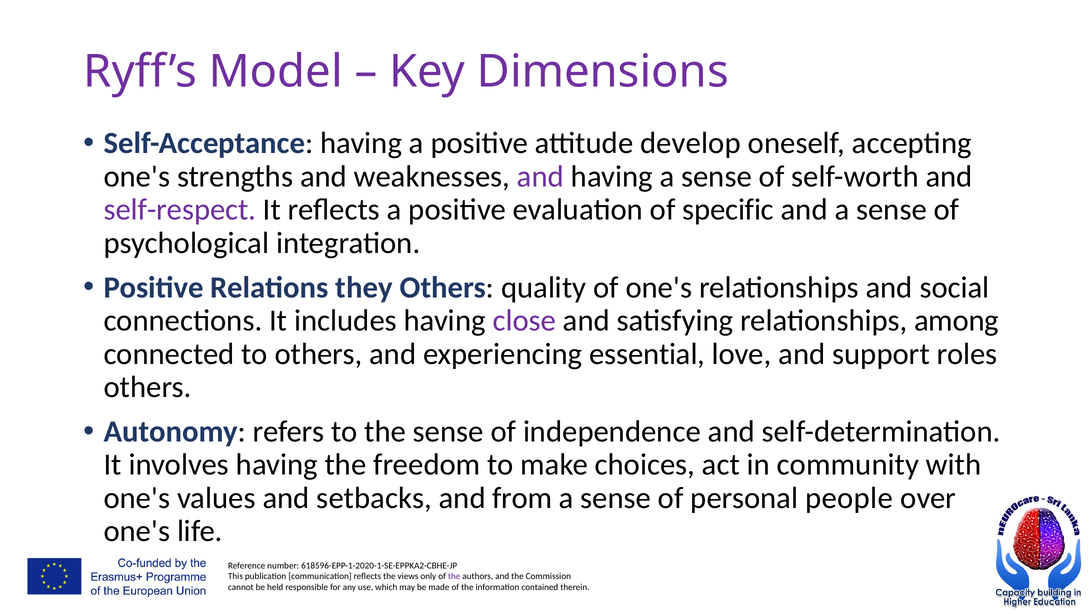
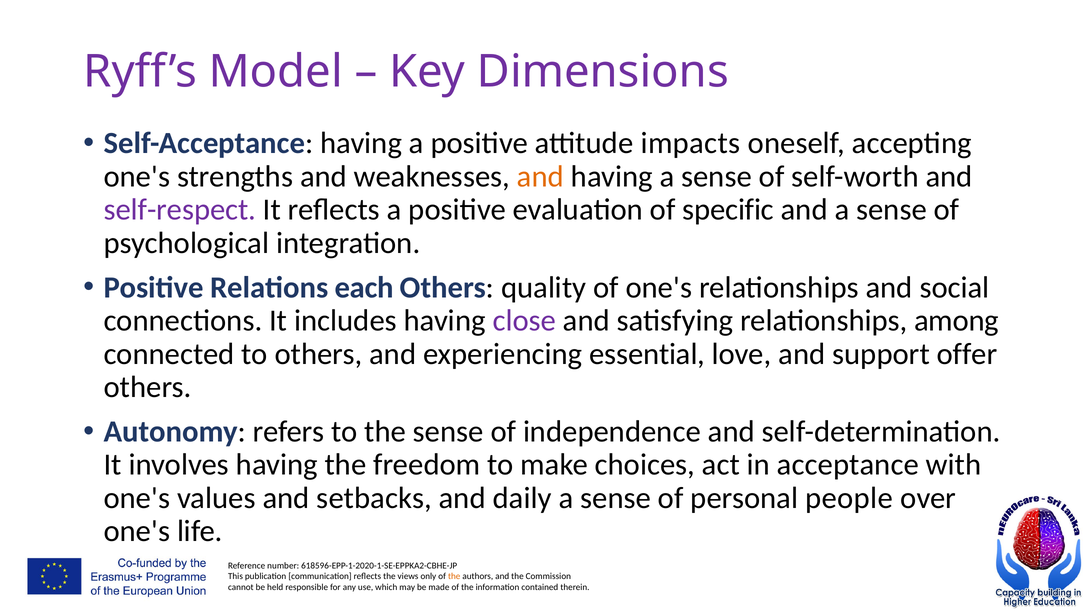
develop: develop -> impacts
and at (540, 177) colour: purple -> orange
they: they -> each
roles: roles -> offer
community: community -> acceptance
from: from -> daily
the at (454, 577) colour: purple -> orange
